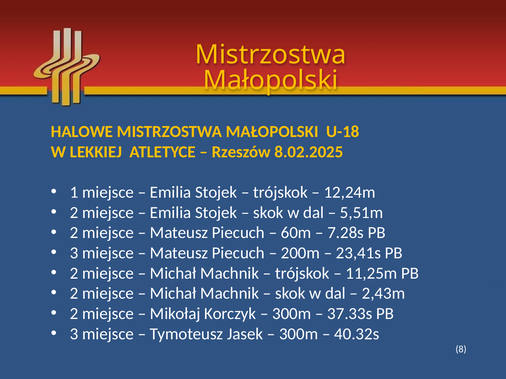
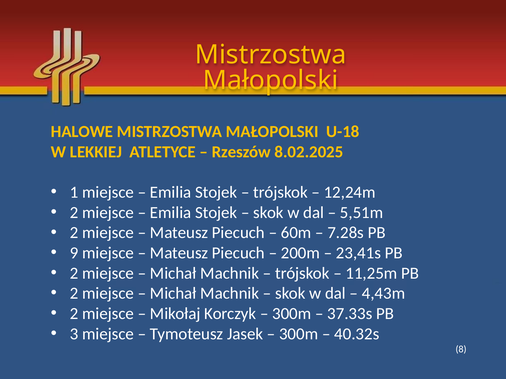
3 at (74, 253): 3 -> 9
2,43m: 2,43m -> 4,43m
